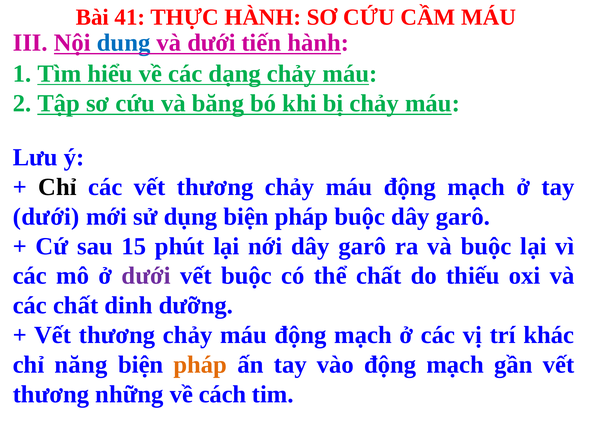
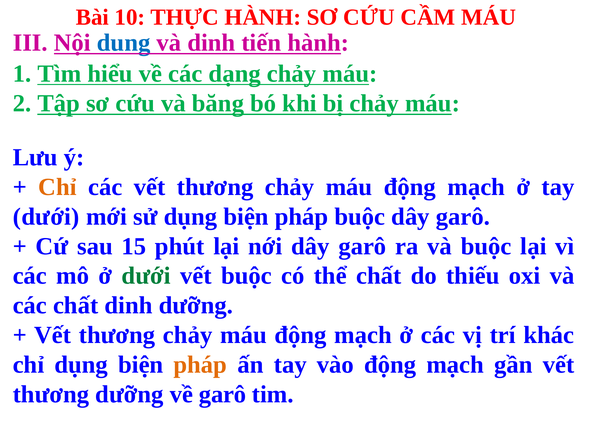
41: 41 -> 10
và dưới: dưới -> dinh
Chỉ at (57, 187) colour: black -> orange
dưới at (146, 276) colour: purple -> green
chỉ năng: năng -> dụng
thương những: những -> dưỡng
về cách: cách -> garô
